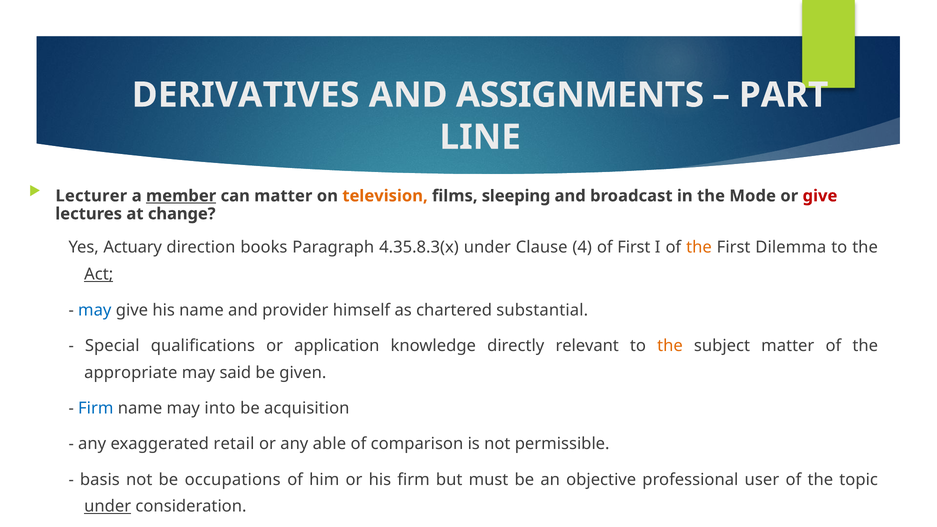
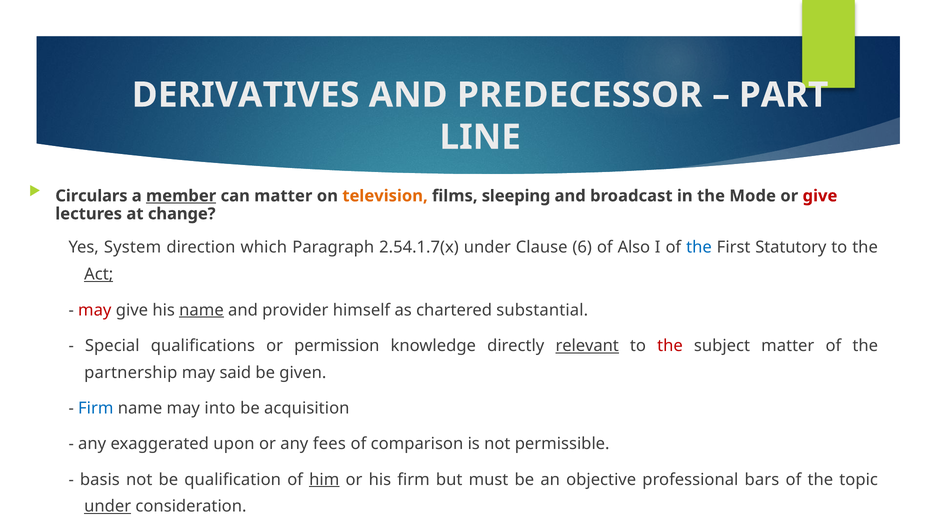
ASSIGNMENTS: ASSIGNMENTS -> PREDECESSOR
Lecturer: Lecturer -> Circulars
Actuary: Actuary -> System
books: books -> which
4.35.8.3(x: 4.35.8.3(x -> 2.54.1.7(x
4: 4 -> 6
of First: First -> Also
the at (699, 248) colour: orange -> blue
Dilemma: Dilemma -> Statutory
may at (95, 310) colour: blue -> red
name at (201, 310) underline: none -> present
application: application -> permission
relevant underline: none -> present
the at (670, 346) colour: orange -> red
appropriate: appropriate -> partnership
retail: retail -> upon
able: able -> fees
occupations: occupations -> qualification
him underline: none -> present
user: user -> bars
